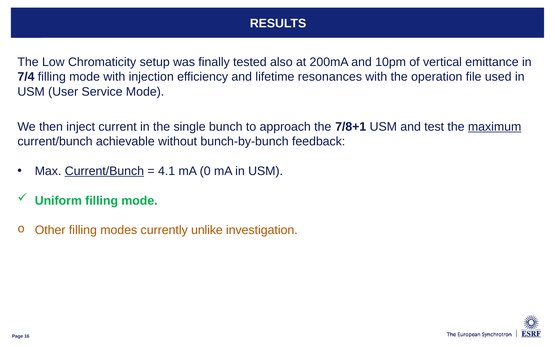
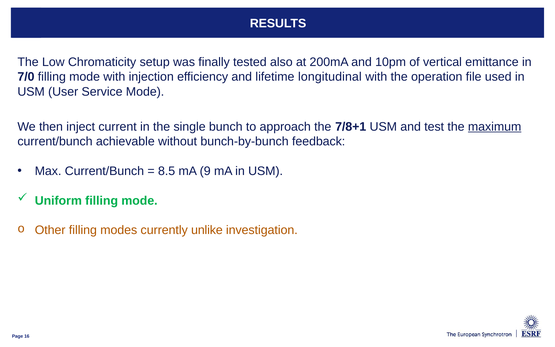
7/4: 7/4 -> 7/0
resonances: resonances -> longitudinal
Current/Bunch at (104, 171) underline: present -> none
4.1: 4.1 -> 8.5
0: 0 -> 9
